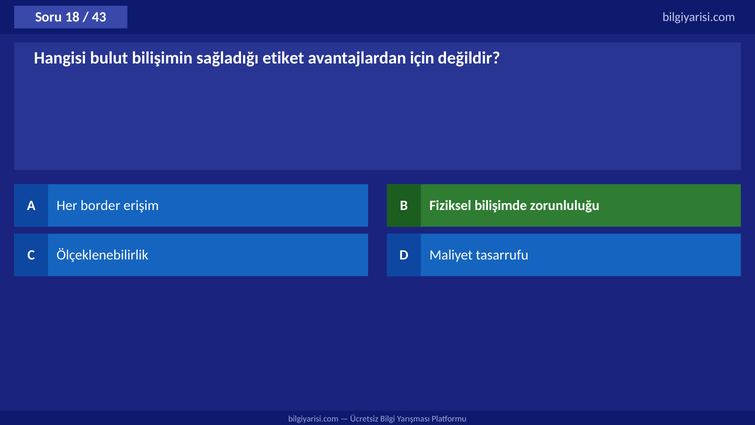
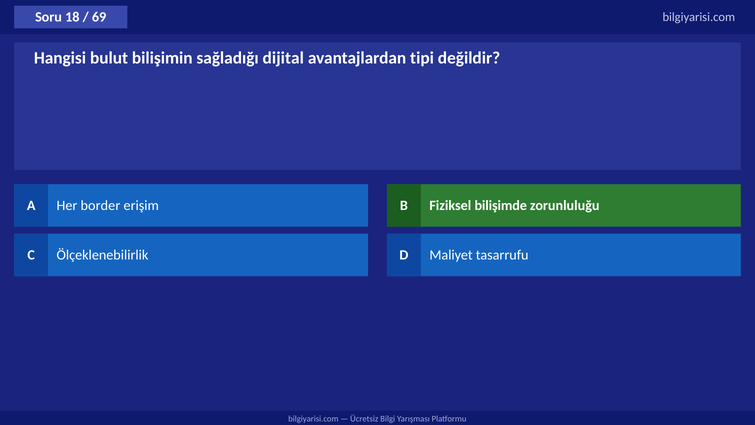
43: 43 -> 69
etiket: etiket -> dijital
için: için -> tipi
